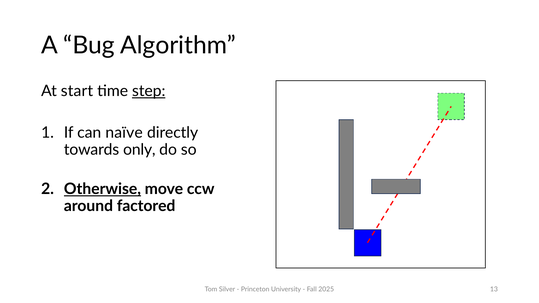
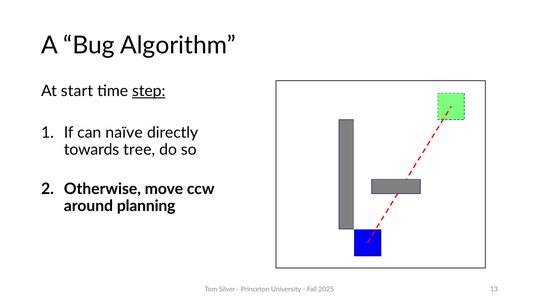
only: only -> tree
Otherwise underline: present -> none
factored: factored -> planning
